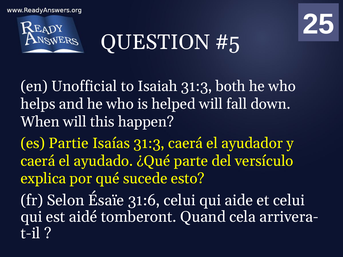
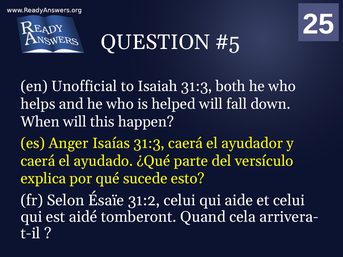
Partie: Partie -> Anger
31:6: 31:6 -> 31:2
